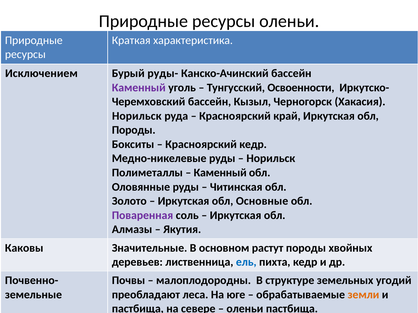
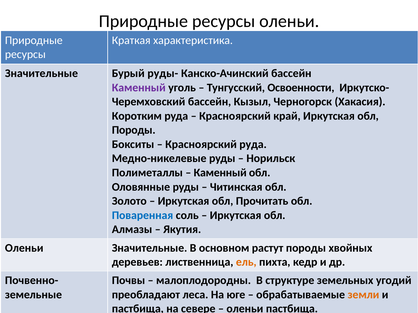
Исключением at (41, 73): Исключением -> Значительные
Норильск at (137, 116): Норильск -> Коротким
Красноярский кедр: кедр -> руда
Основные: Основные -> Прочитать
Поваренная colour: purple -> blue
Каковы at (24, 248): Каковы -> Оленьи
ель colour: blue -> orange
